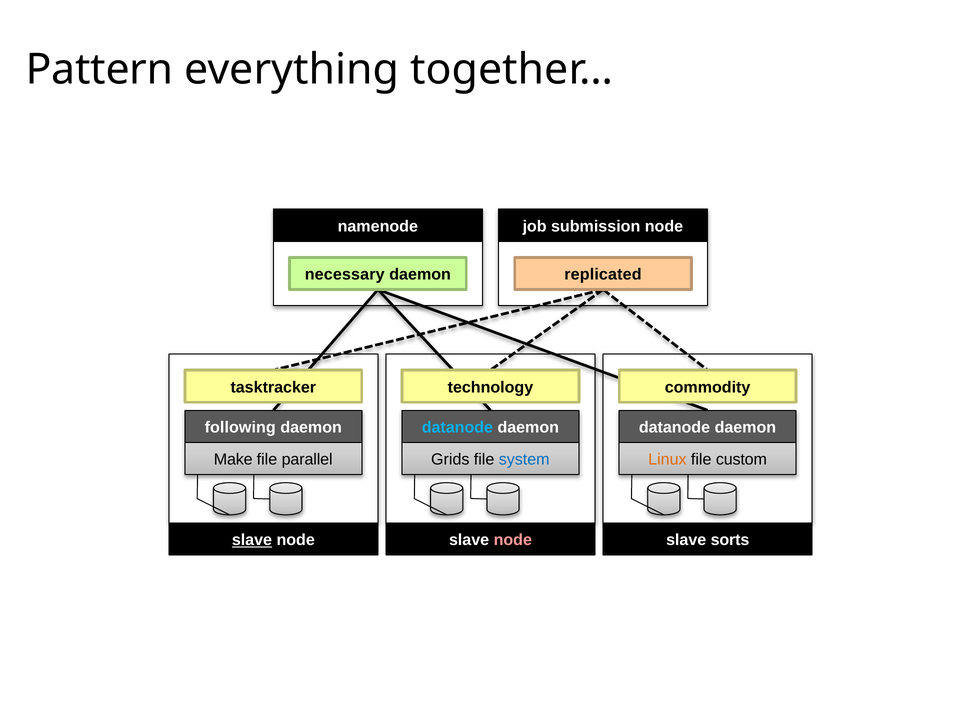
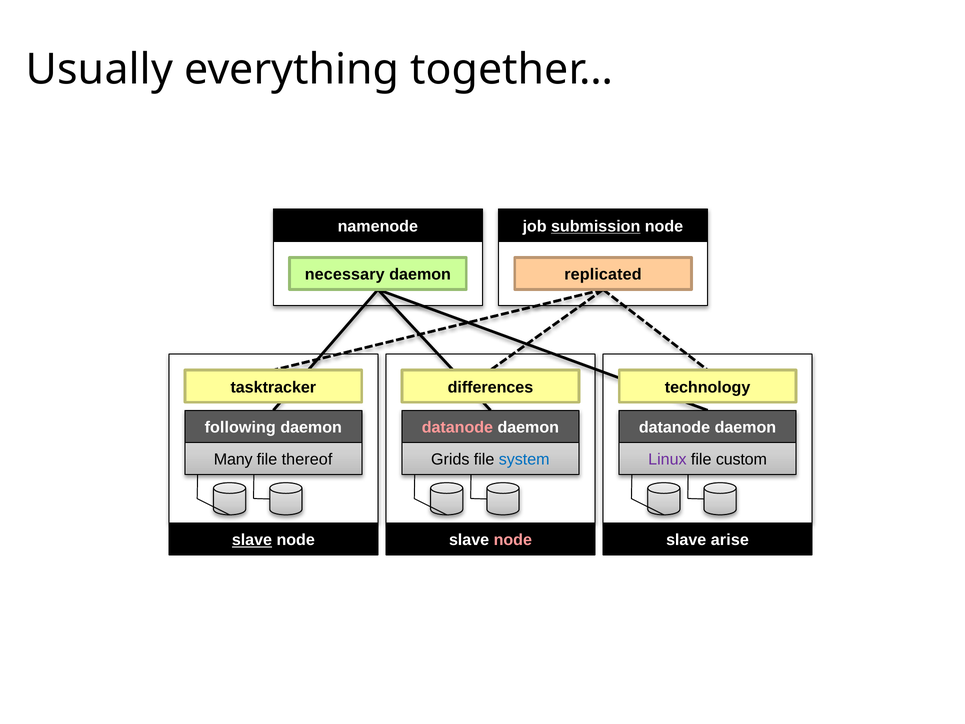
Pattern: Pattern -> Usually
submission underline: none -> present
technology: technology -> differences
commodity: commodity -> technology
datanode at (457, 427) colour: light blue -> pink
Make: Make -> Many
parallel: parallel -> thereof
Linux colour: orange -> purple
sorts: sorts -> arise
